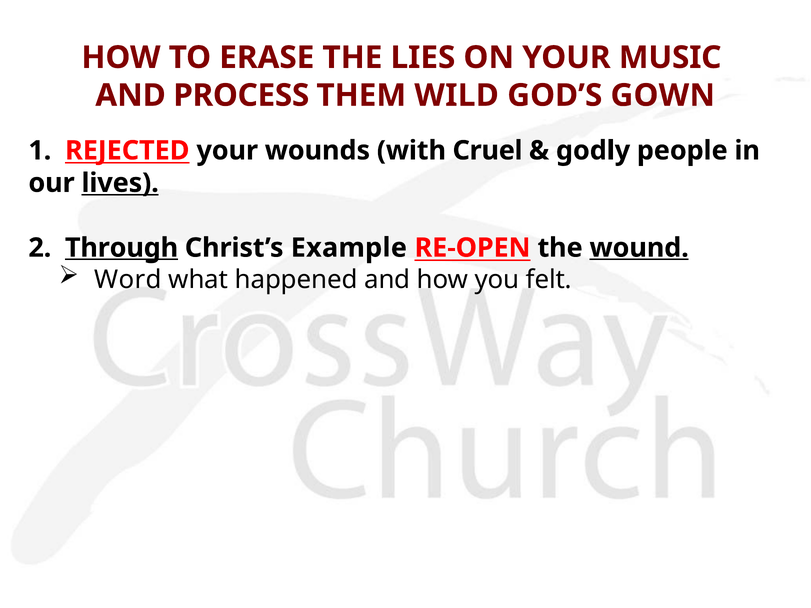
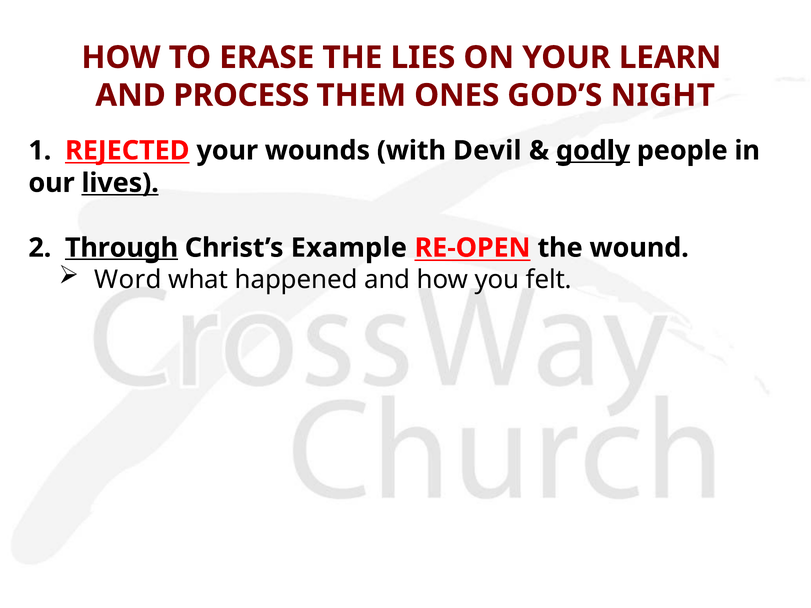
MUSIC: MUSIC -> LEARN
WILD: WILD -> ONES
GOWN: GOWN -> NIGHT
Cruel: Cruel -> Devil
godly underline: none -> present
wound underline: present -> none
